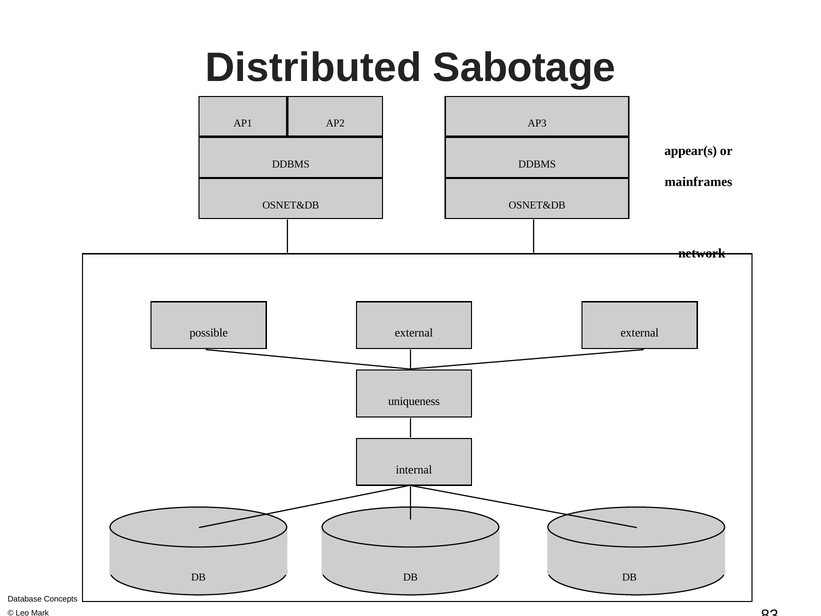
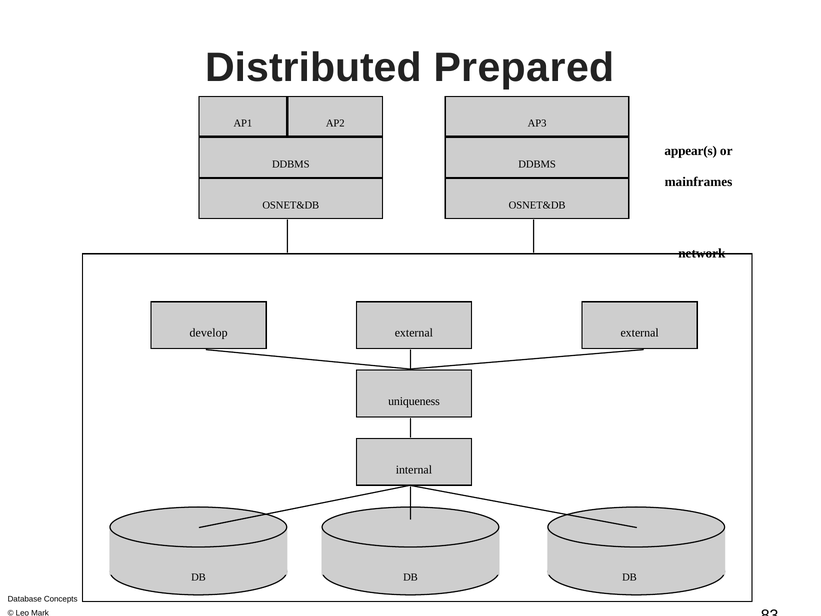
Sabotage: Sabotage -> Prepared
possible: possible -> develop
